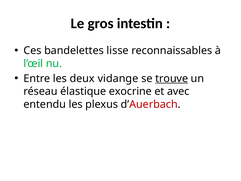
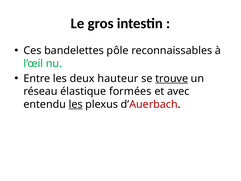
lisse: lisse -> pôle
vidange: vidange -> hauteur
exocrine: exocrine -> formées
les at (76, 104) underline: none -> present
